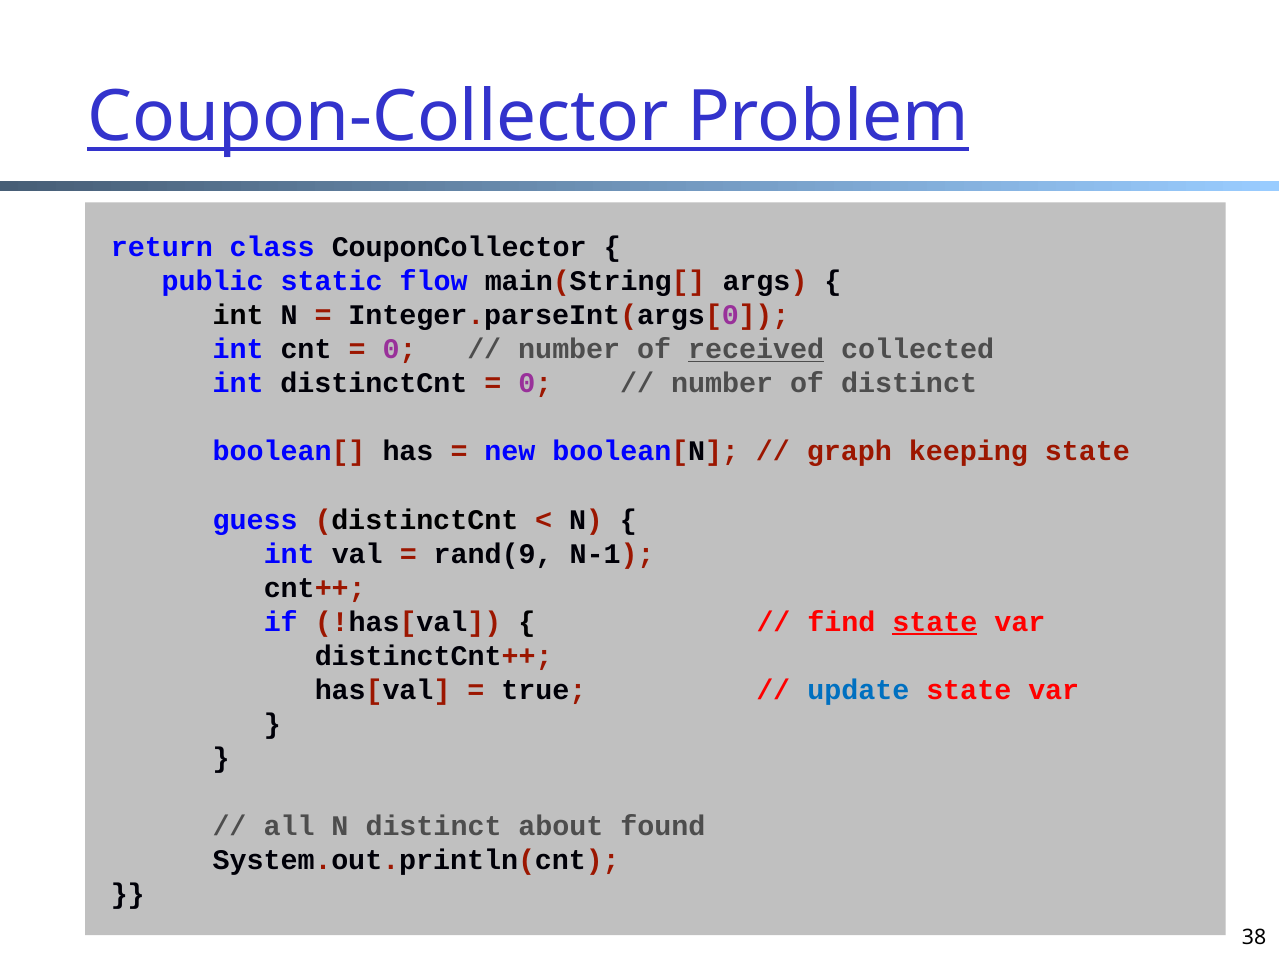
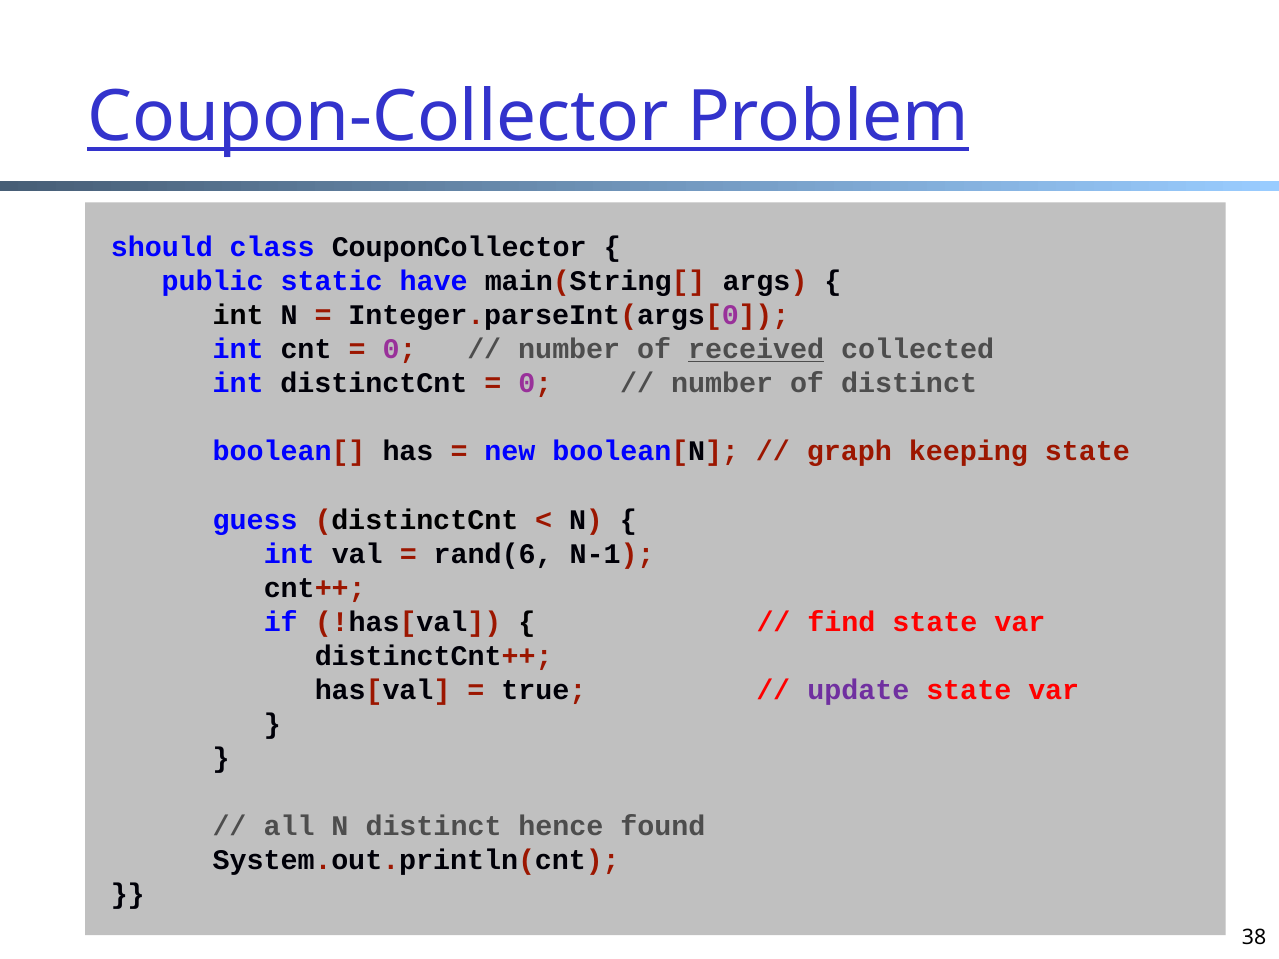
return: return -> should
flow: flow -> have
rand(9: rand(9 -> rand(6
state at (935, 622) underline: present -> none
update colour: blue -> purple
about: about -> hence
